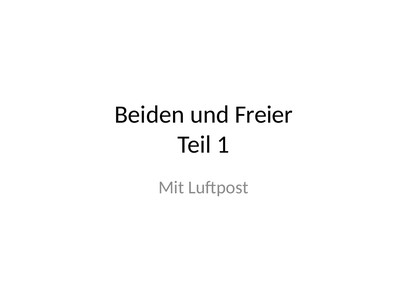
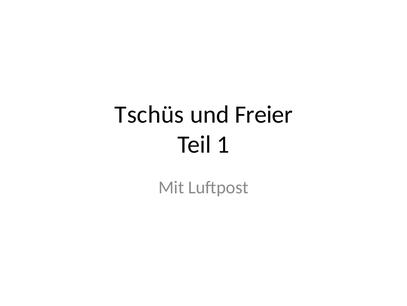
Beiden: Beiden -> Tschüs
